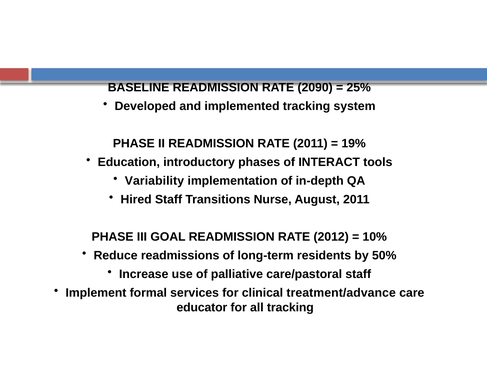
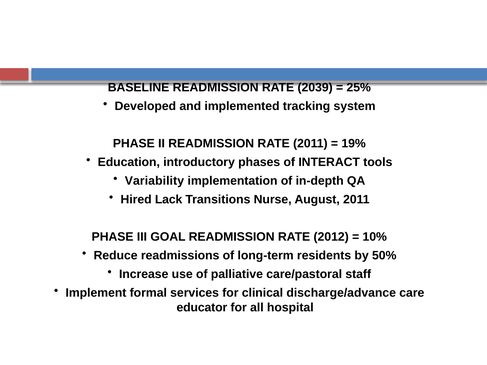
2090: 2090 -> 2039
Hired Staff: Staff -> Lack
treatment/advance: treatment/advance -> discharge/advance
all tracking: tracking -> hospital
